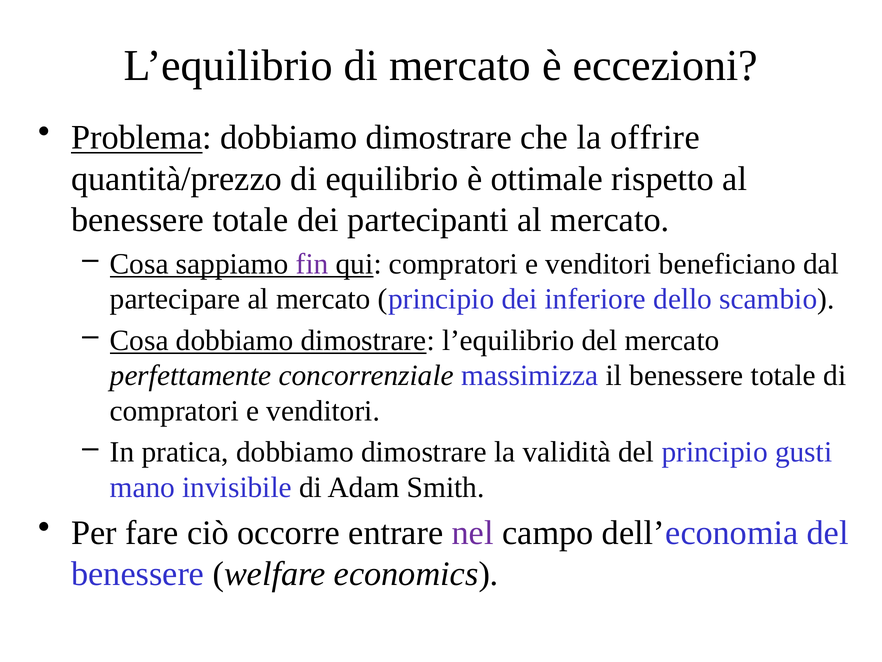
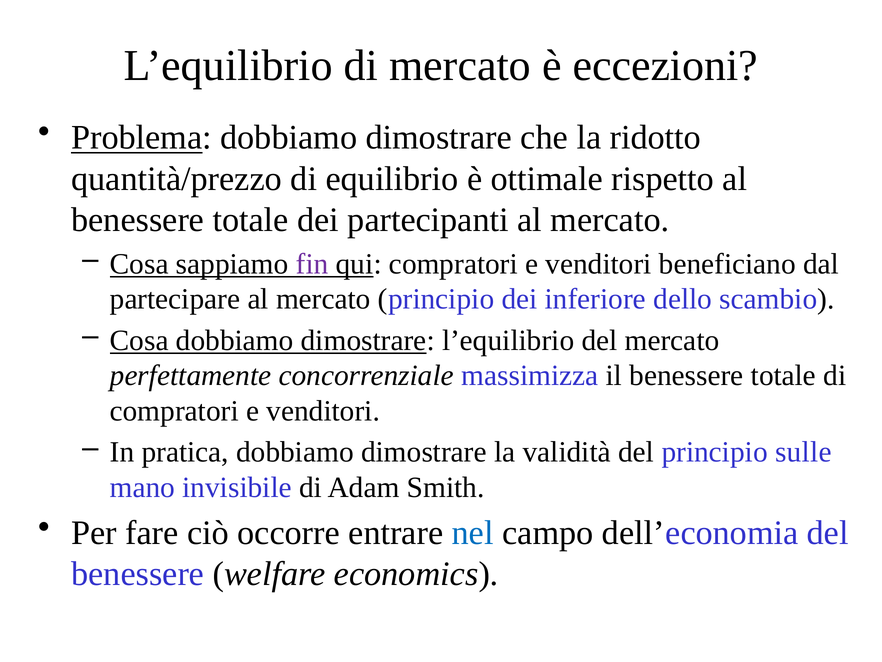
offrire: offrire -> ridotto
gusti: gusti -> sulle
nel colour: purple -> blue
